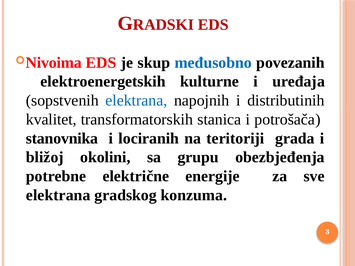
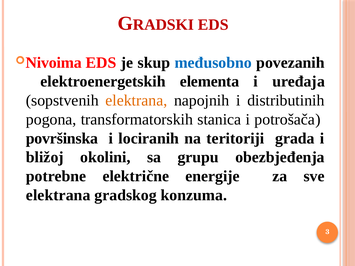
kulturne: kulturne -> elementa
elektrana at (136, 101) colour: blue -> orange
kvalitet: kvalitet -> pogona
stanovnika: stanovnika -> površinska
